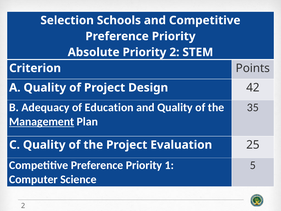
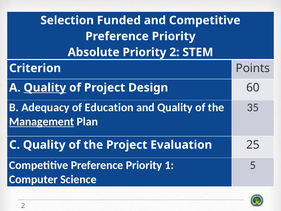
Schools: Schools -> Funded
Quality at (45, 88) underline: none -> present
42: 42 -> 60
